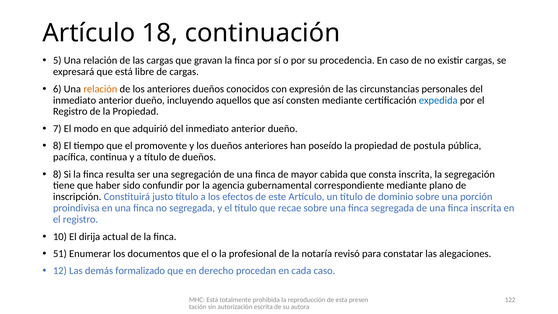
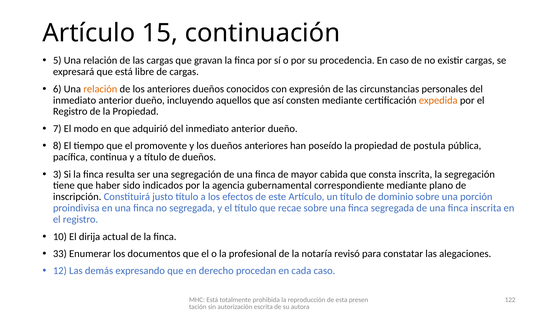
18: 18 -> 15
expedida colour: blue -> orange
8 at (57, 174): 8 -> 3
confundir: confundir -> indicados
51: 51 -> 33
formalizado: formalizado -> expresando
